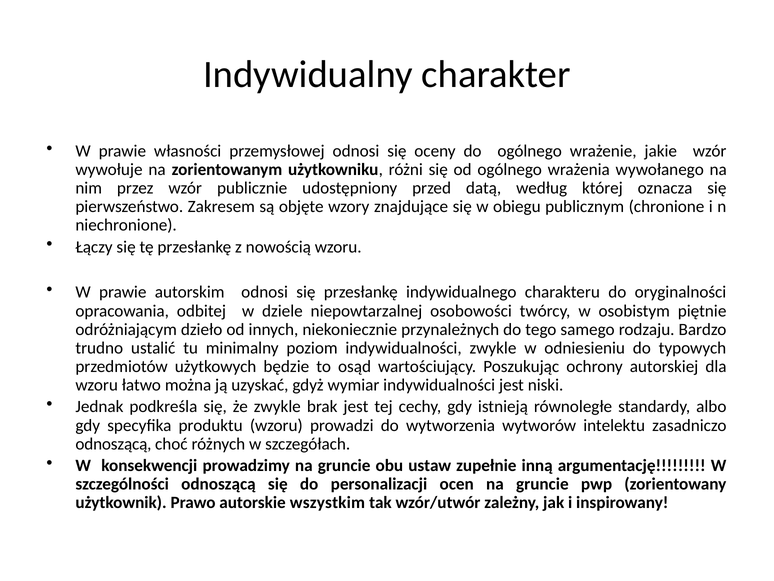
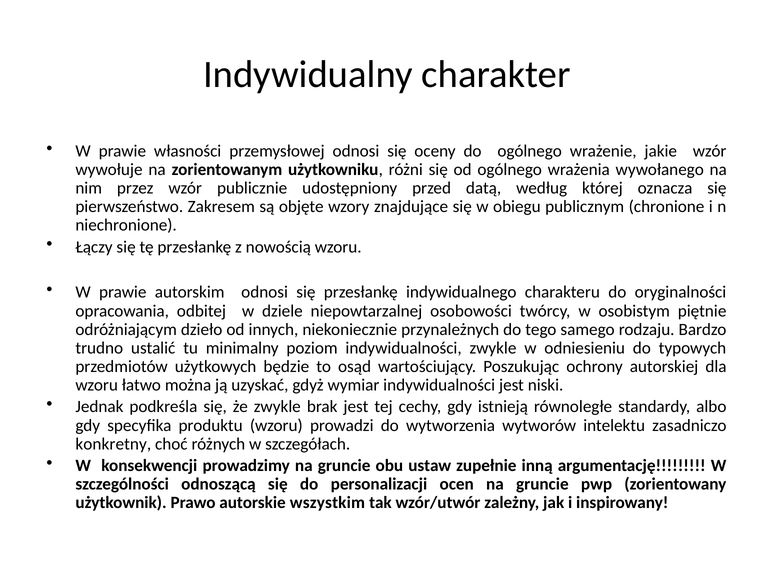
odnoszącą at (113, 444): odnoszącą -> konkretny
